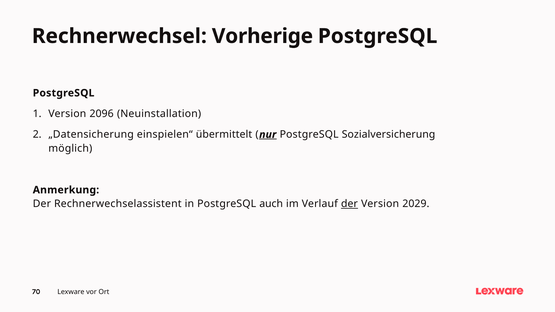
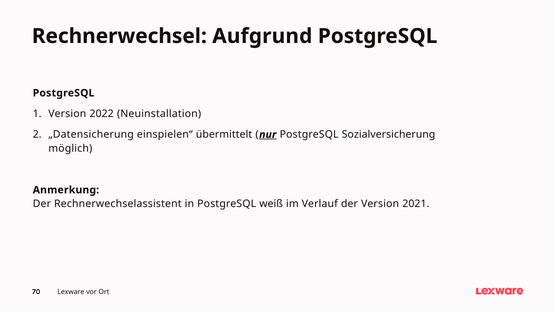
Vorherige: Vorherige -> Aufgrund
2096: 2096 -> 2022
auch: auch -> weiß
der at (349, 204) underline: present -> none
2029: 2029 -> 2021
